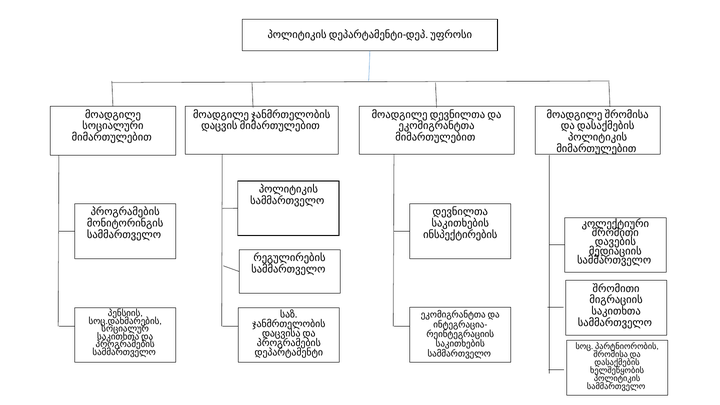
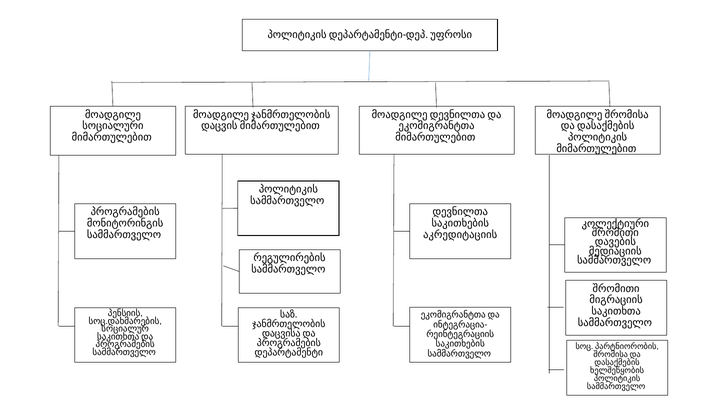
ინსპექტირების: ინსპექტირების -> აკრედიტაციის
